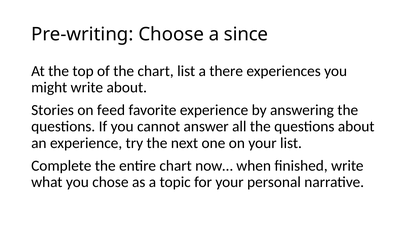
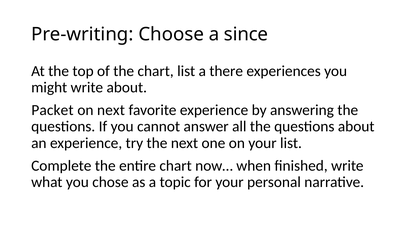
Stories: Stories -> Packet
on feed: feed -> next
